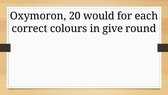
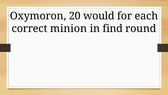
colours: colours -> minion
give: give -> find
